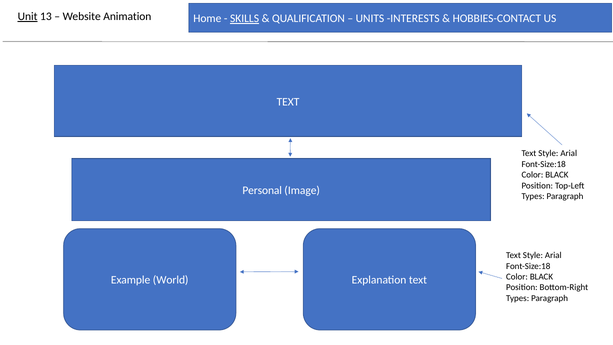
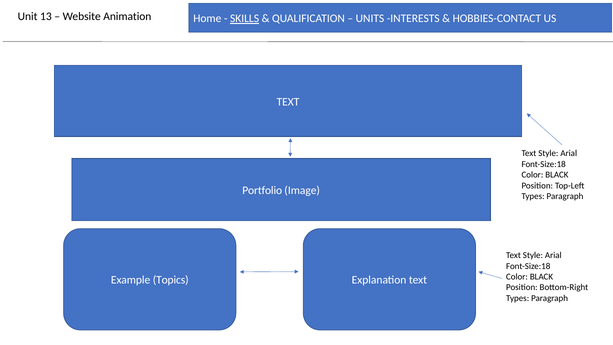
Unit underline: present -> none
Personal: Personal -> Portfolio
World: World -> Topics
